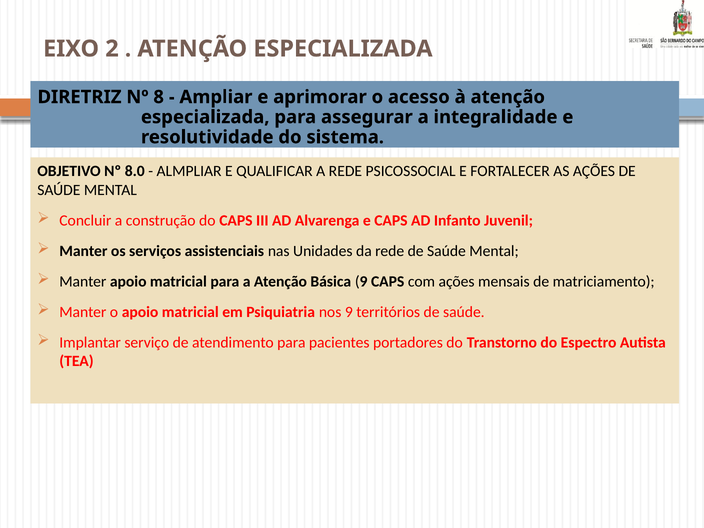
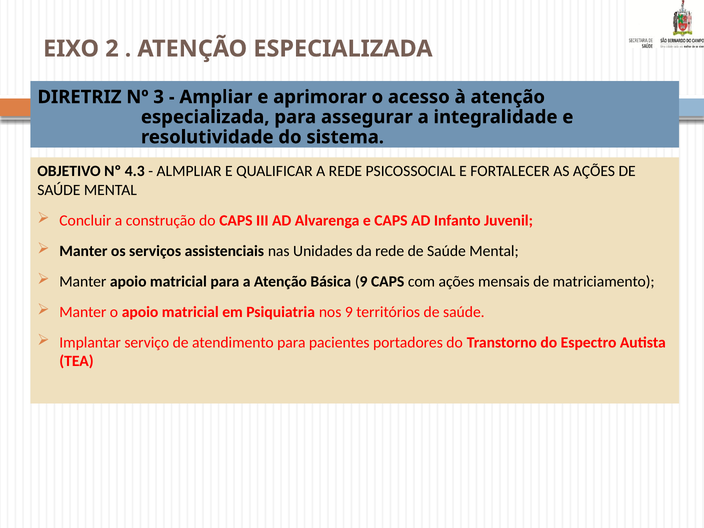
8: 8 -> 3
8.0: 8.0 -> 4.3
